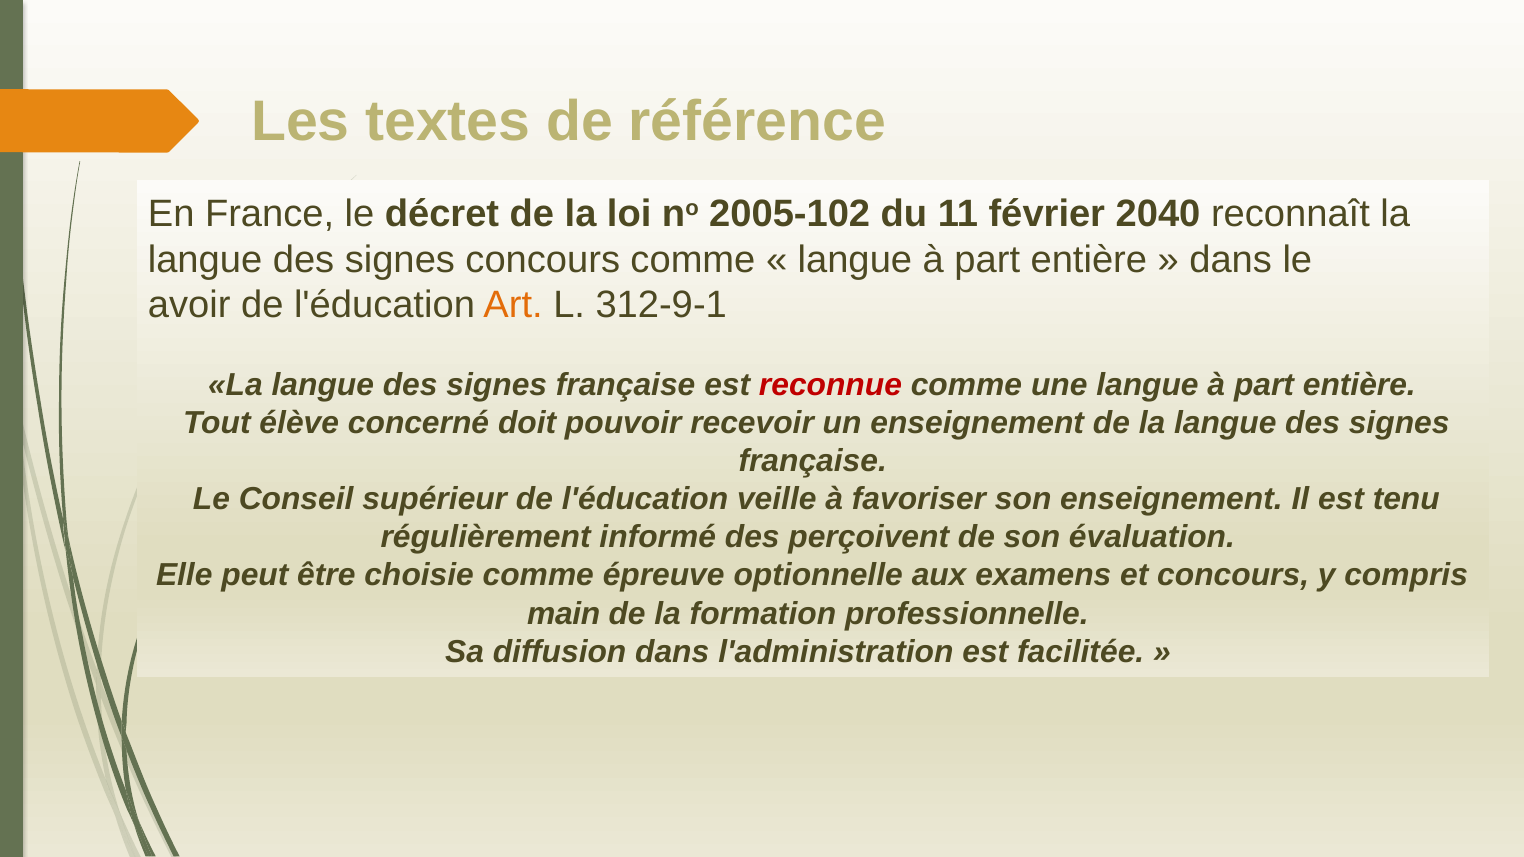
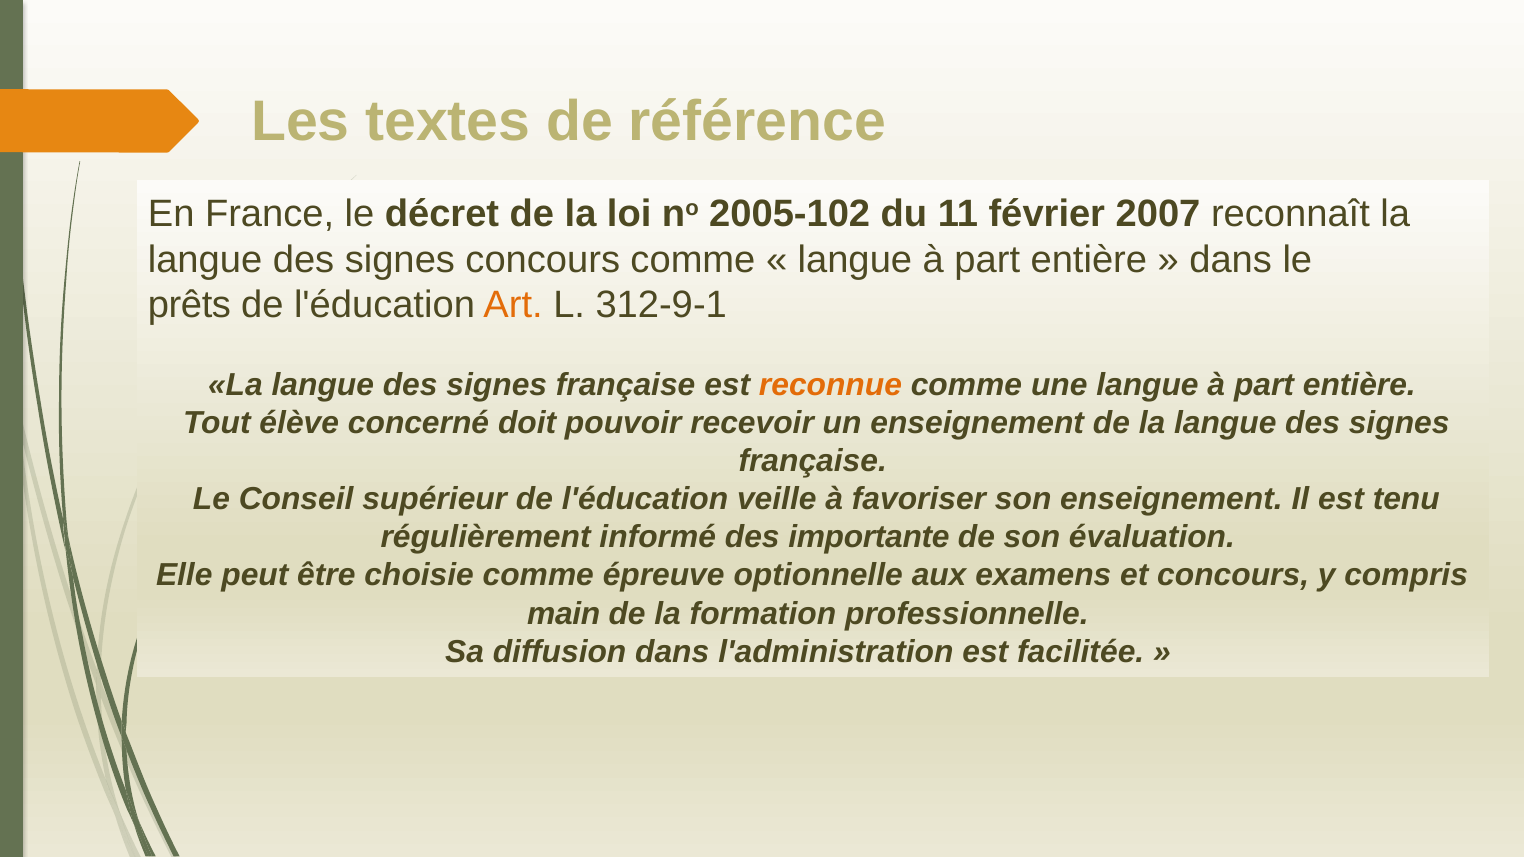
2040: 2040 -> 2007
avoir: avoir -> prêts
reconnue colour: red -> orange
perçoivent: perçoivent -> importante
